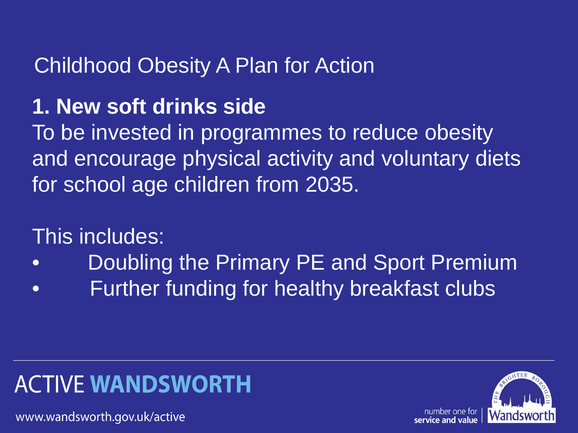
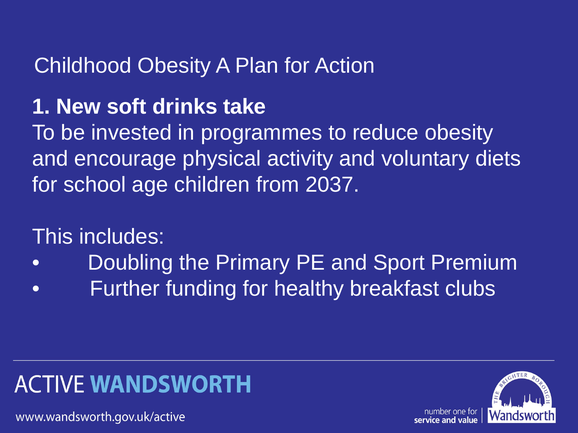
side: side -> take
2035: 2035 -> 2037
